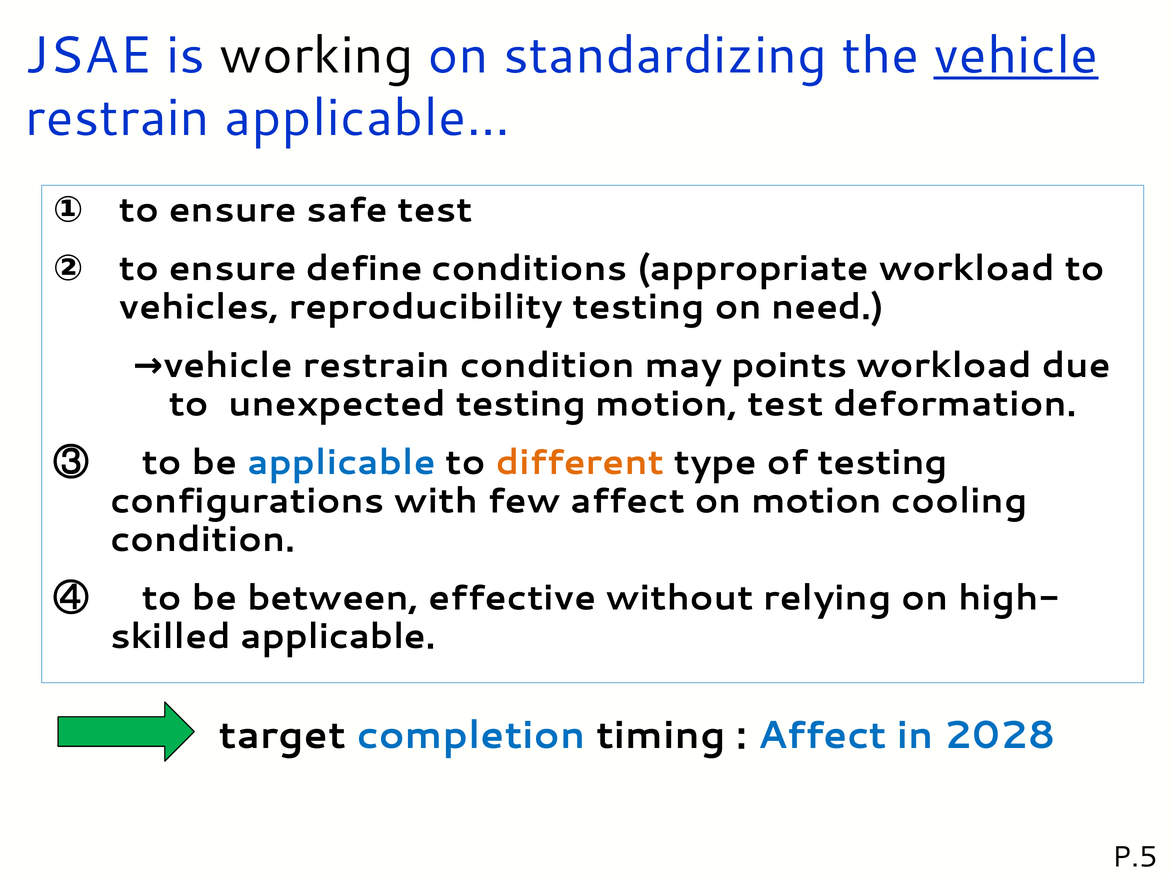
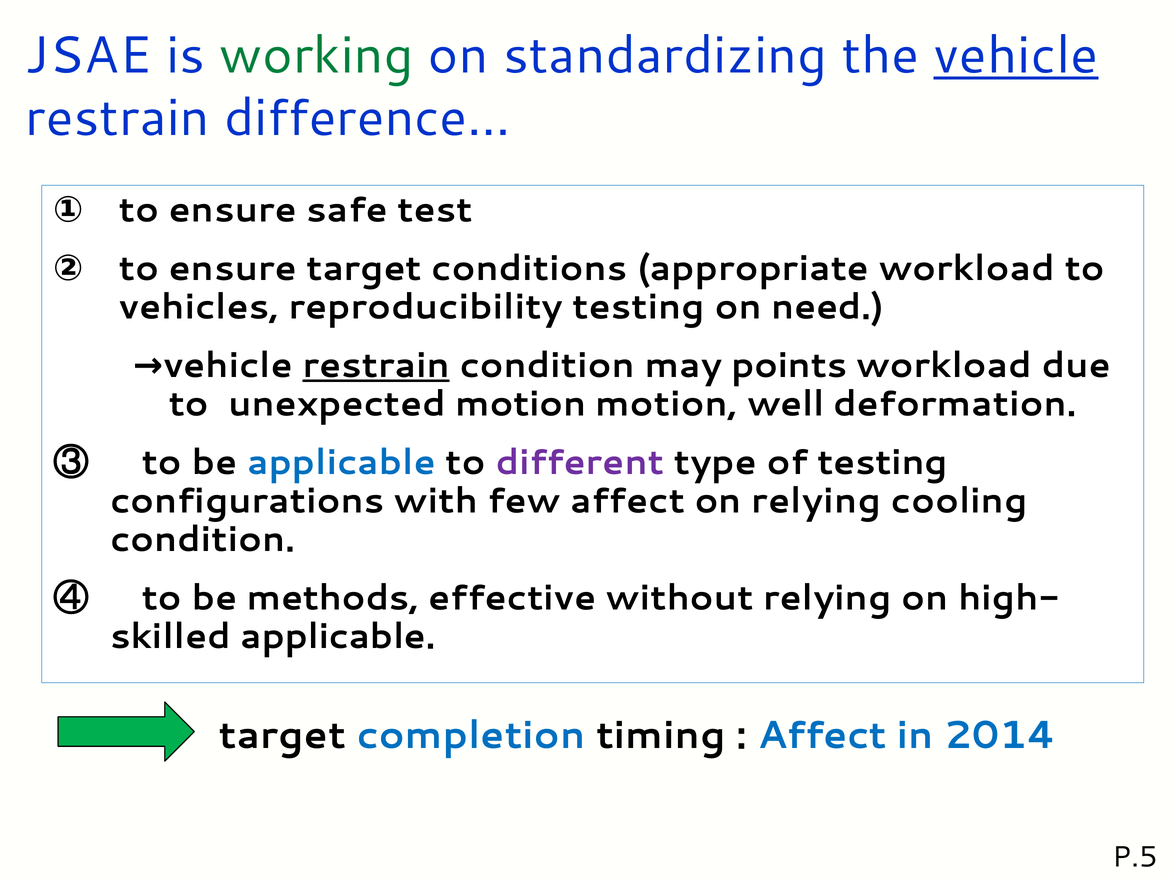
working colour: black -> green
applicable…: applicable… -> difference…
ensure define: define -> target
restrain at (376, 365) underline: none -> present
unexpected testing: testing -> motion
motion test: test -> well
different colour: orange -> purple
on motion: motion -> relying
between: between -> methods
2028: 2028 -> 2014
